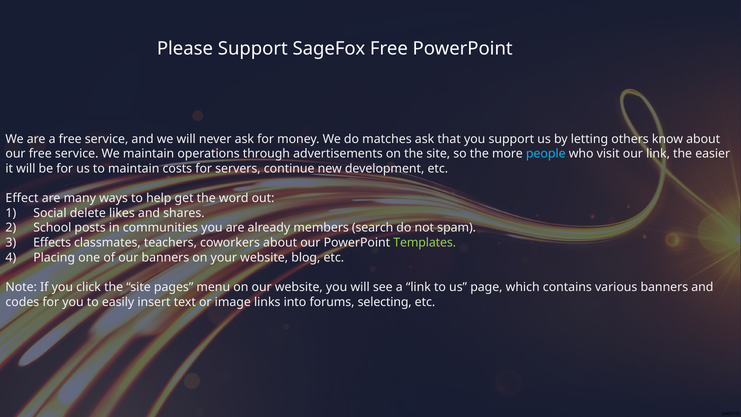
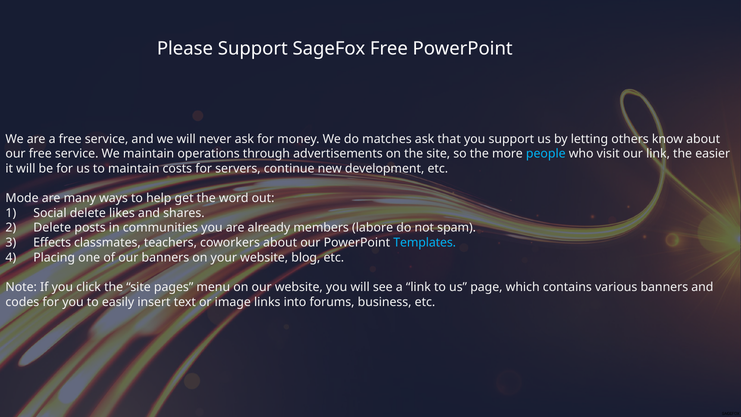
Effect: Effect -> Mode
School at (52, 228): School -> Delete
search: search -> labore
Templates colour: light green -> light blue
selecting: selecting -> business
